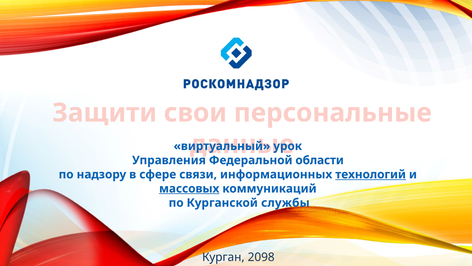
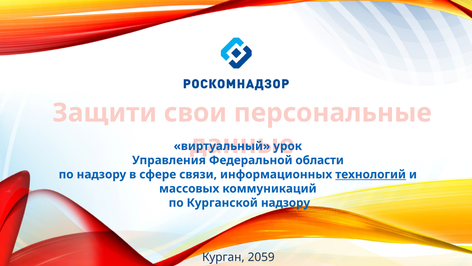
массовых underline: present -> none
Курганской службы: службы -> надзору
2098: 2098 -> 2059
